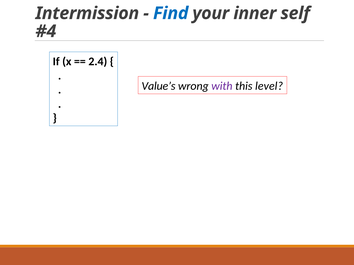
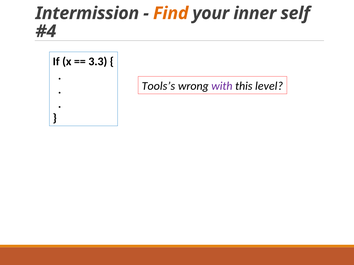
Find colour: blue -> orange
2.4: 2.4 -> 3.3
Value’s: Value’s -> Tools’s
